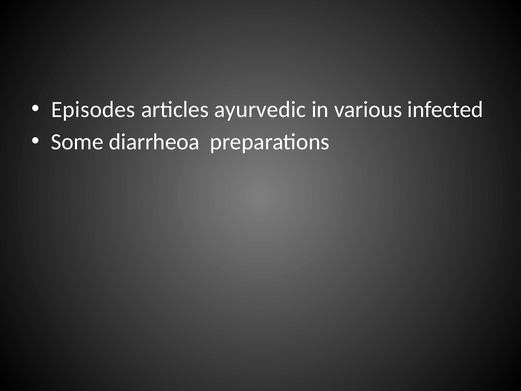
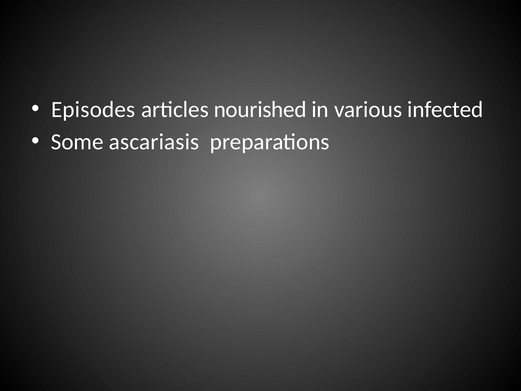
ayurvedic: ayurvedic -> nourished
diarrheoa: diarrheoa -> ascariasis
